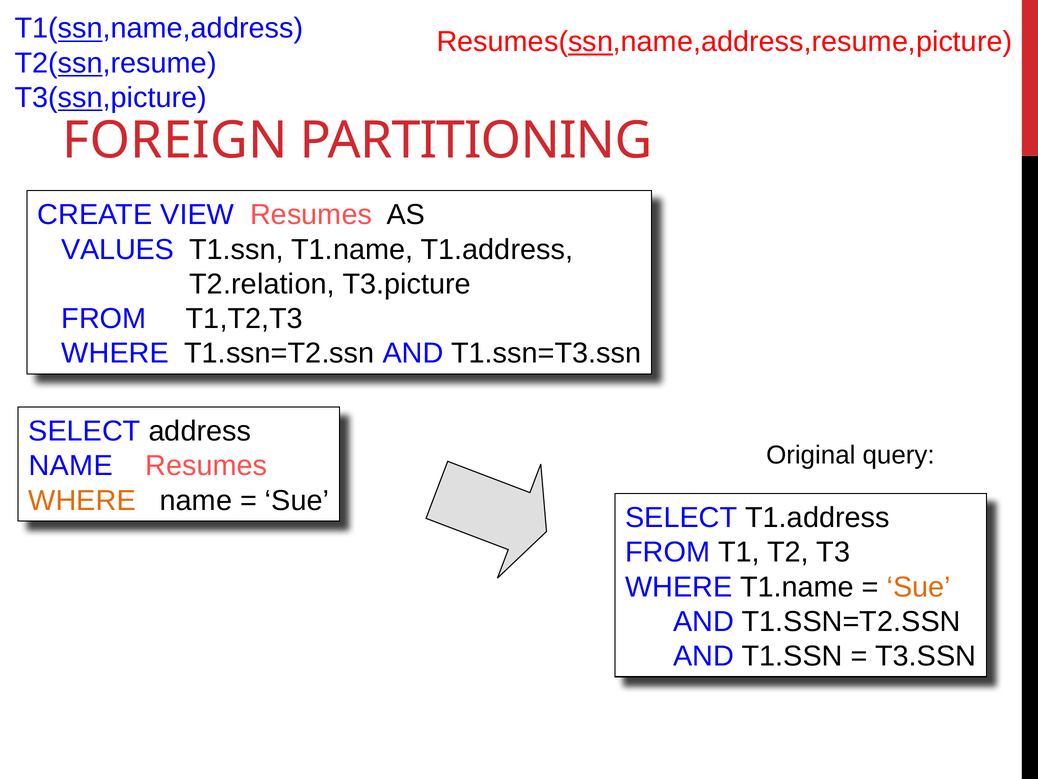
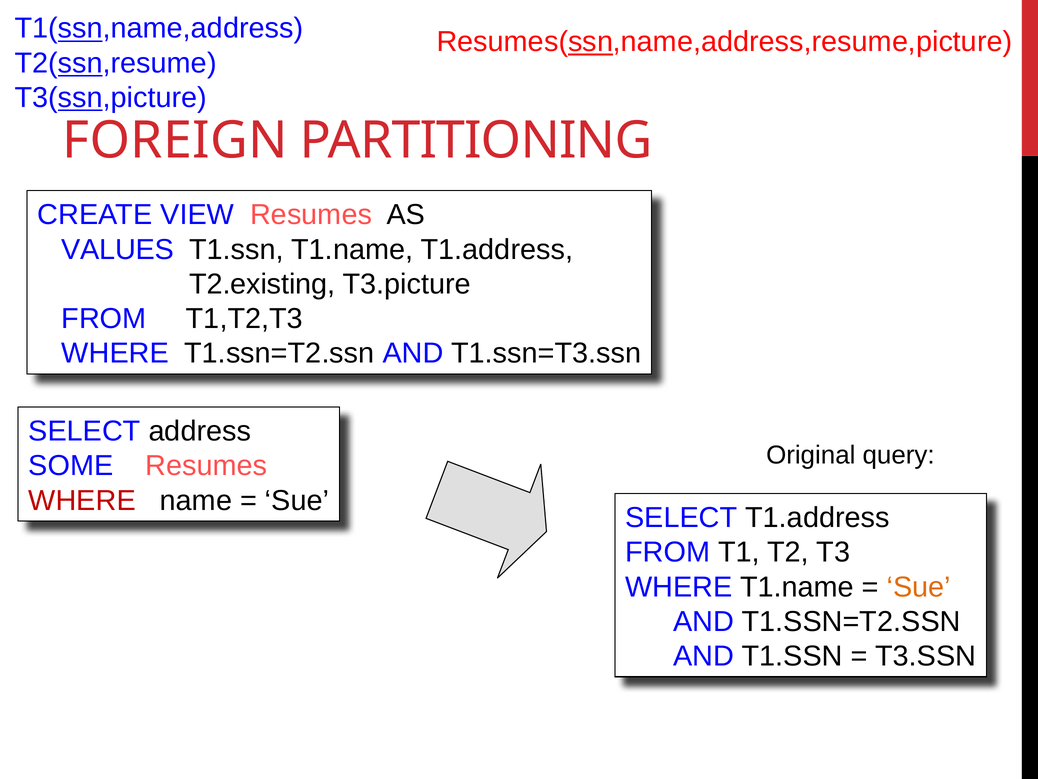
T2.relation: T2.relation -> T2.existing
NAME at (71, 466): NAME -> SOME
WHERE at (82, 500) colour: orange -> red
